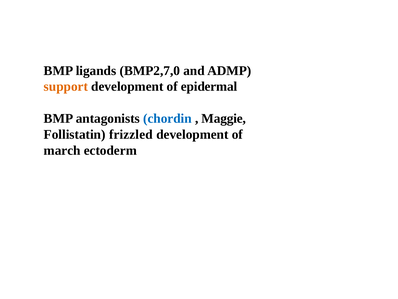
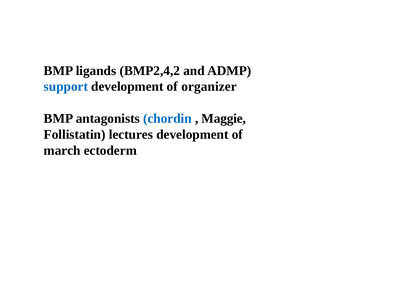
BMP2,7,0: BMP2,7,0 -> BMP2,4,2
support colour: orange -> blue
epidermal: epidermal -> organizer
frizzled: frizzled -> lectures
